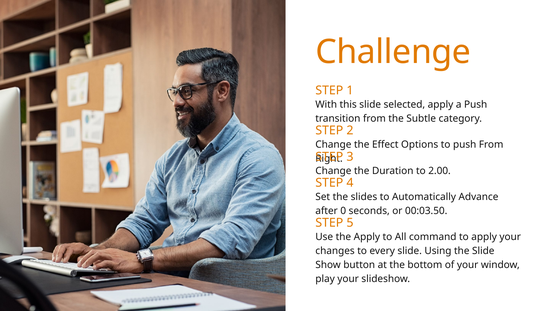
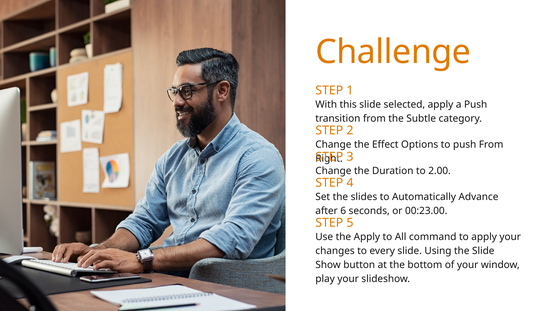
0: 0 -> 6
00:03.50: 00:03.50 -> 00:23.00
